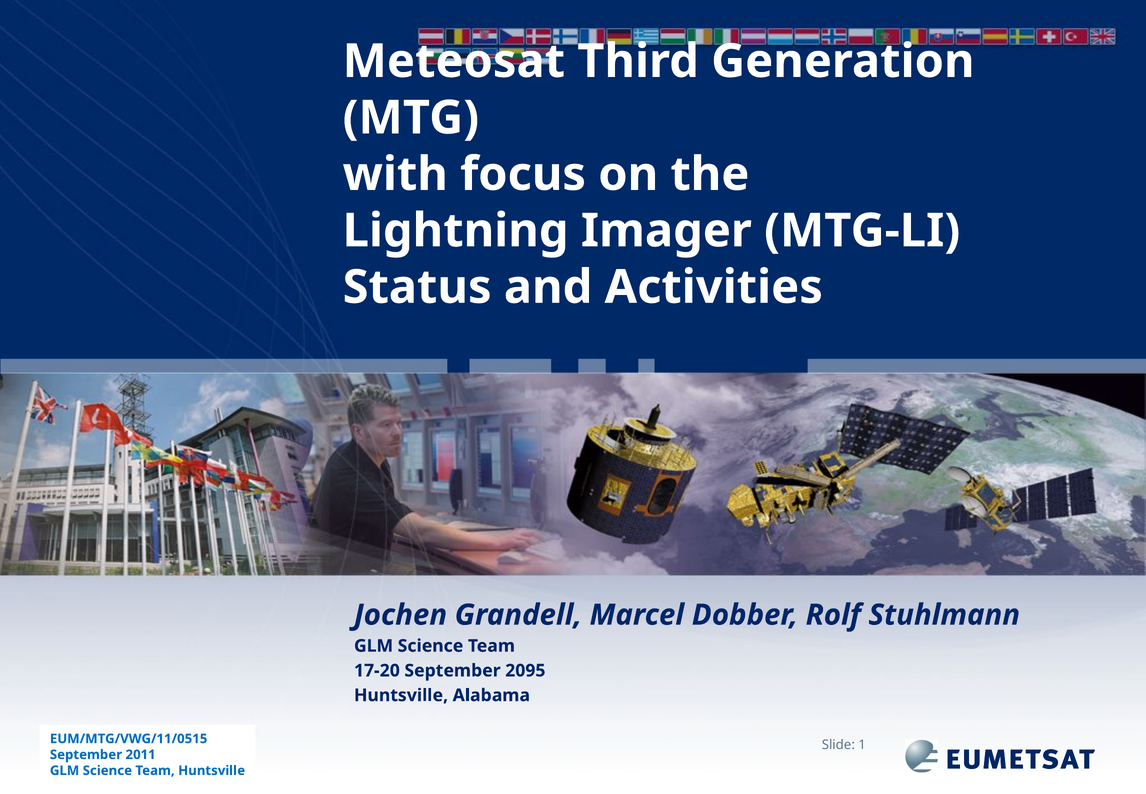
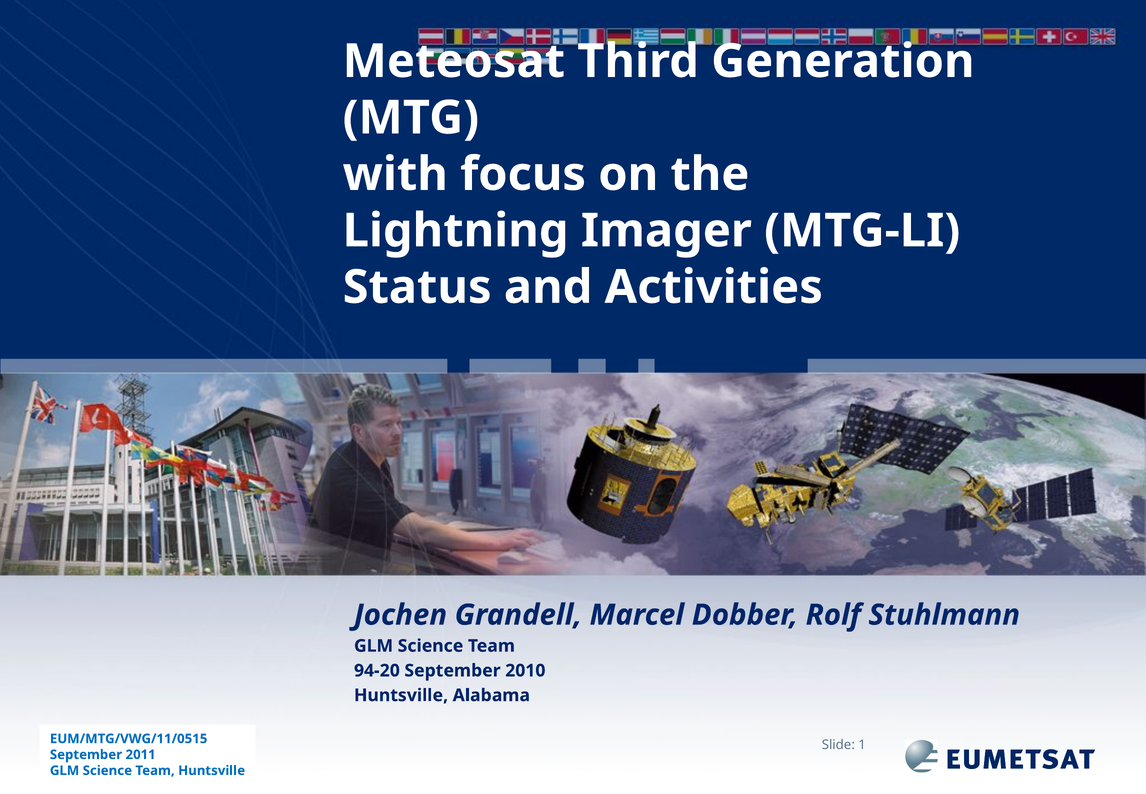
17-20: 17-20 -> 94-20
2095: 2095 -> 2010
